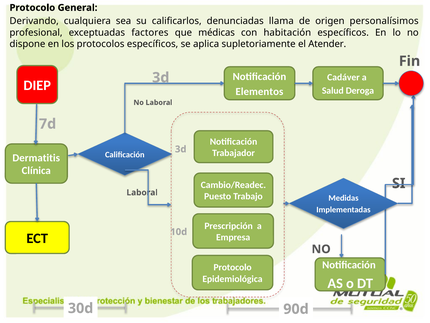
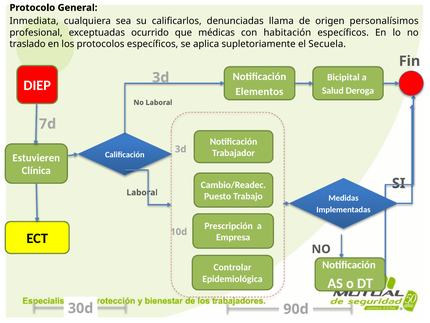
Derivando: Derivando -> Inmediata
factores: factores -> ocurrido
dispone: dispone -> traslado
Atender: Atender -> Secuela
Cadáver: Cadáver -> Bicipital
Dermatitis: Dermatitis -> Estuvieren
Protocolo at (233, 267): Protocolo -> Controlar
